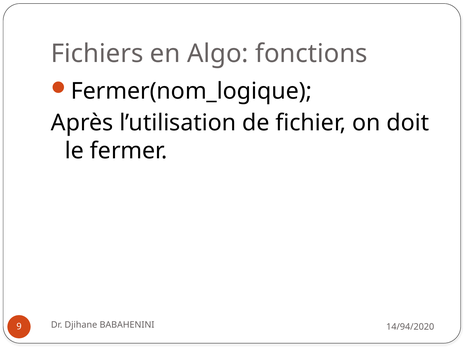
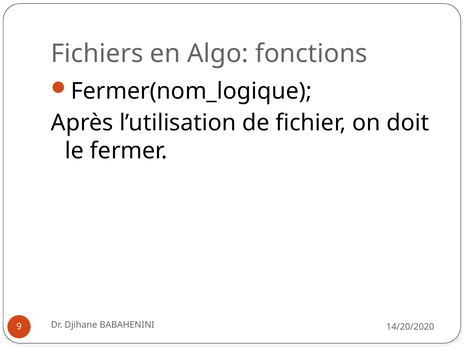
14/94/2020: 14/94/2020 -> 14/20/2020
